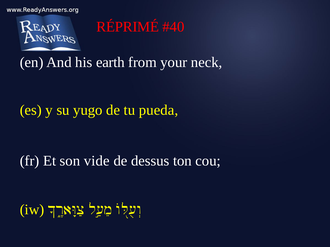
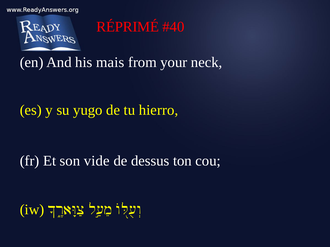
earth: earth -> mais
pueda: pueda -> hierro
